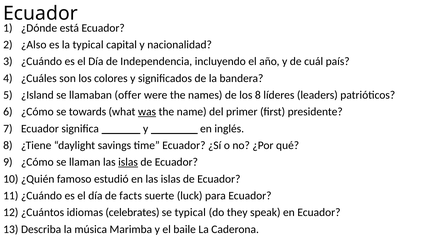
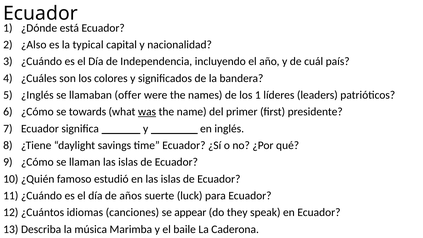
¿Island: ¿Island -> ¿Inglés
los 8: 8 -> 1
islas at (128, 162) underline: present -> none
facts: facts -> años
celebrates: celebrates -> canciones
se typical: typical -> appear
